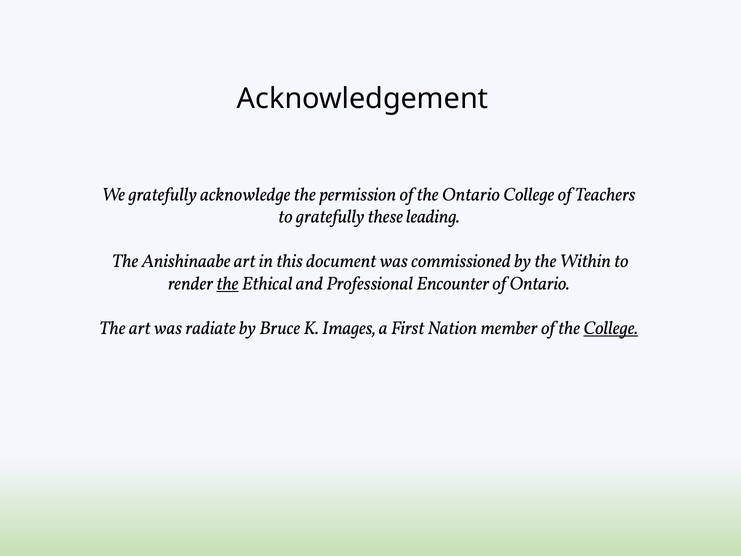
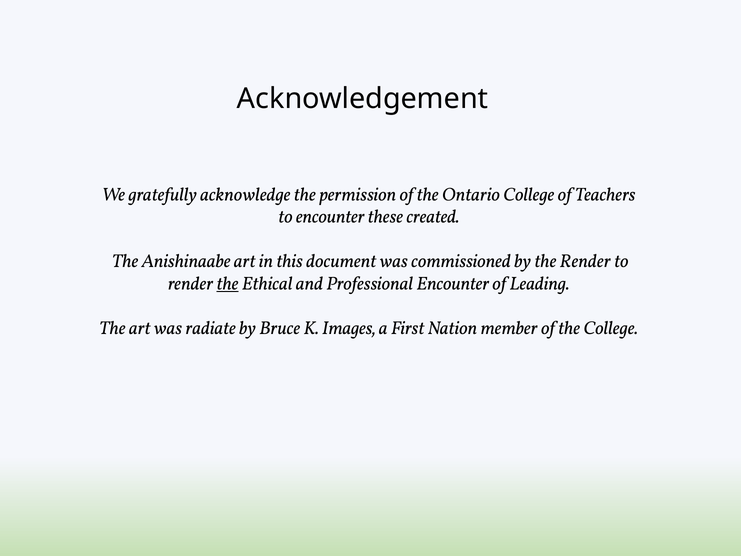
to gratefully: gratefully -> encounter
leading: leading -> created
the Within: Within -> Render
of Ontario: Ontario -> Leading
College at (611, 328) underline: present -> none
